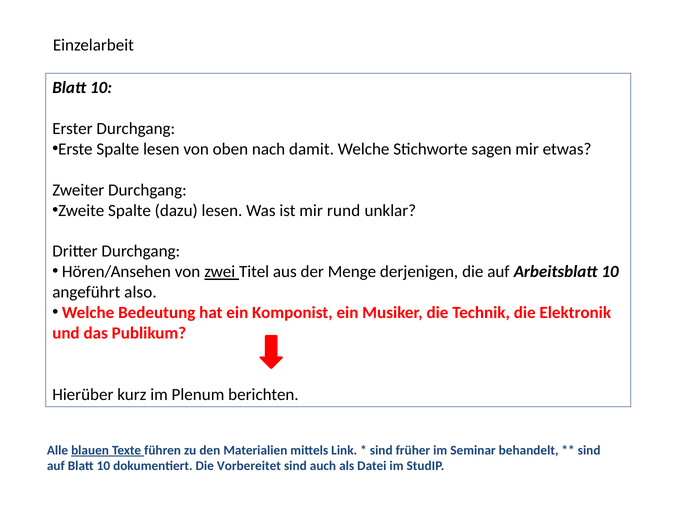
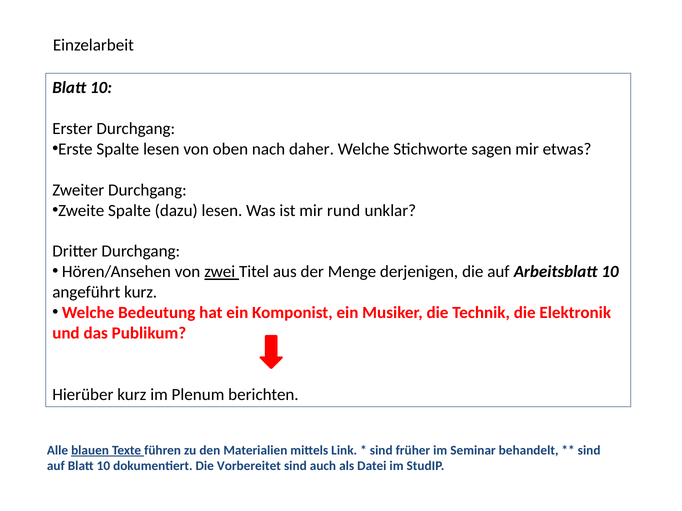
damit: damit -> daher
angeführt also: also -> kurz
